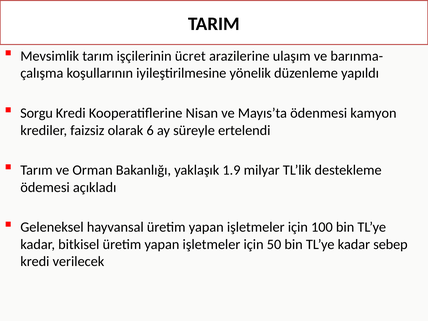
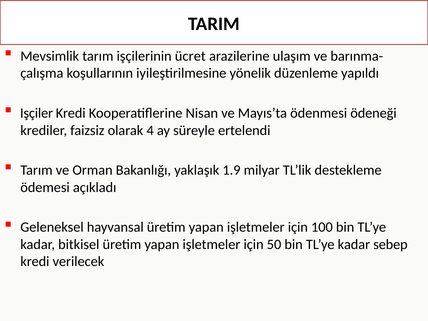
Sorgu: Sorgu -> Işçiler
kamyon: kamyon -> ödeneği
6: 6 -> 4
